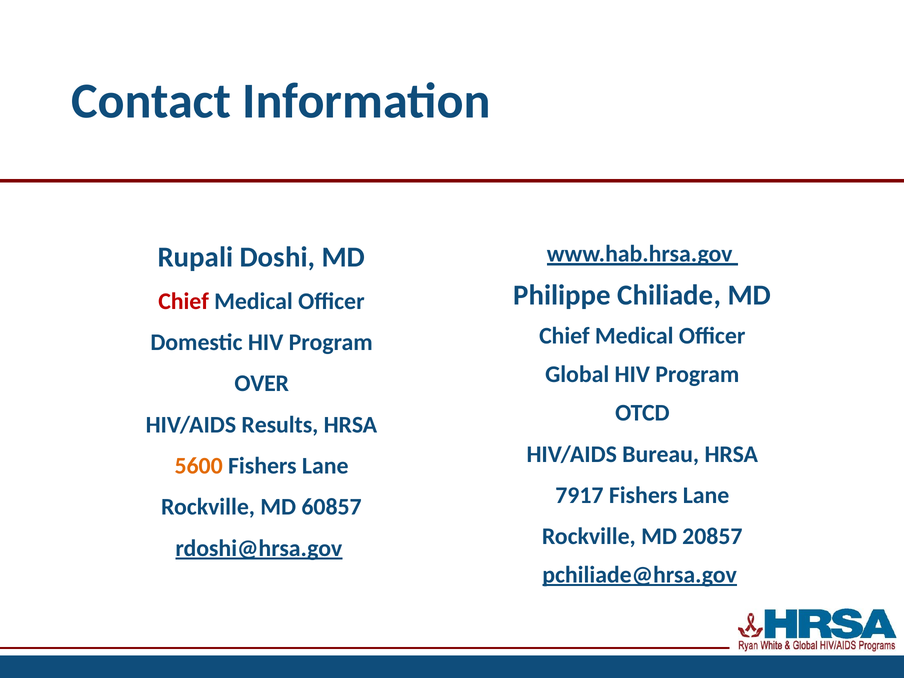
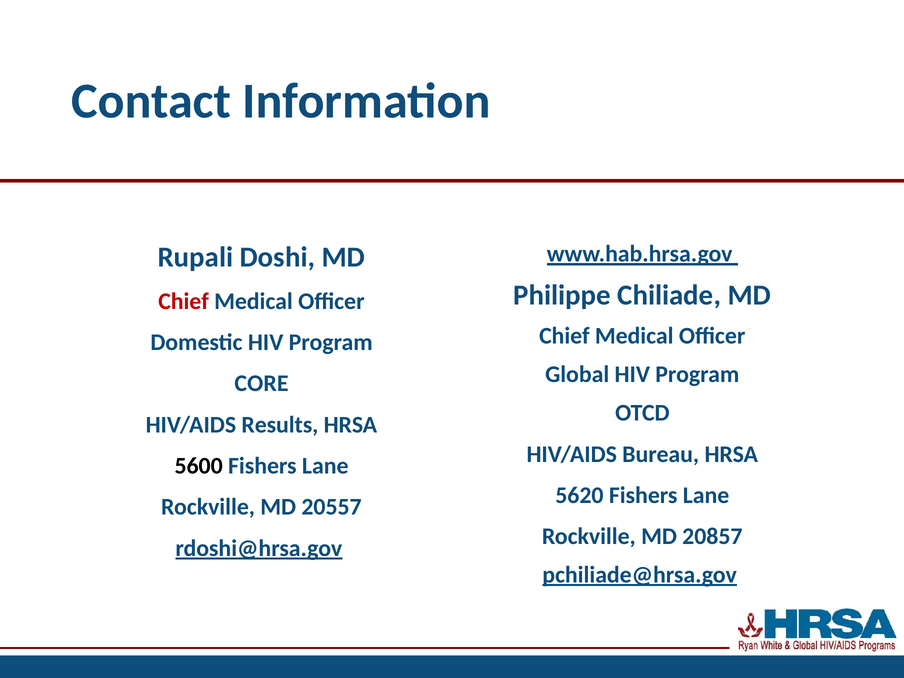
OVER: OVER -> CORE
5600 colour: orange -> black
7917: 7917 -> 5620
60857: 60857 -> 20557
